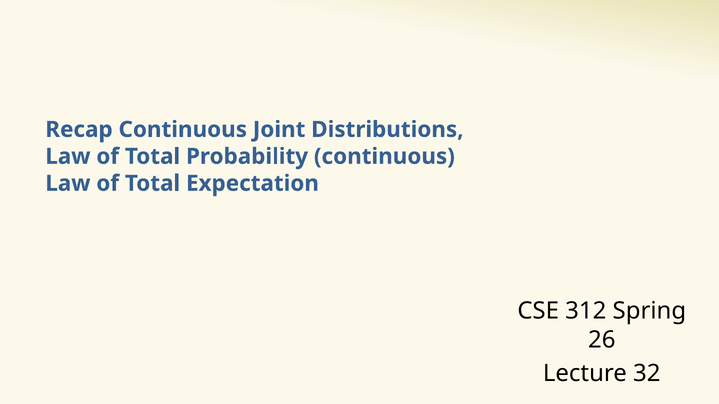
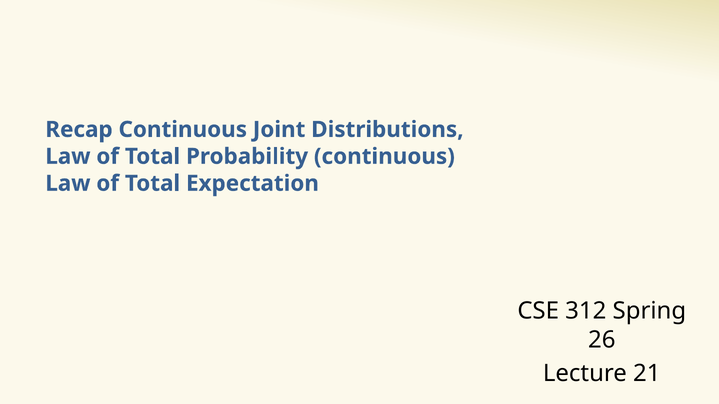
32: 32 -> 21
